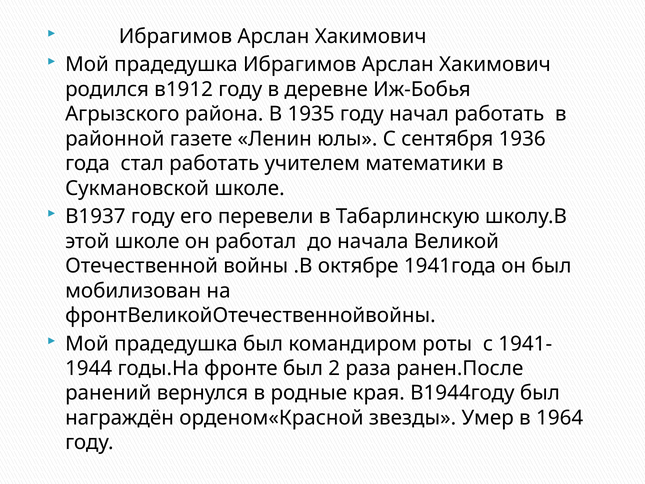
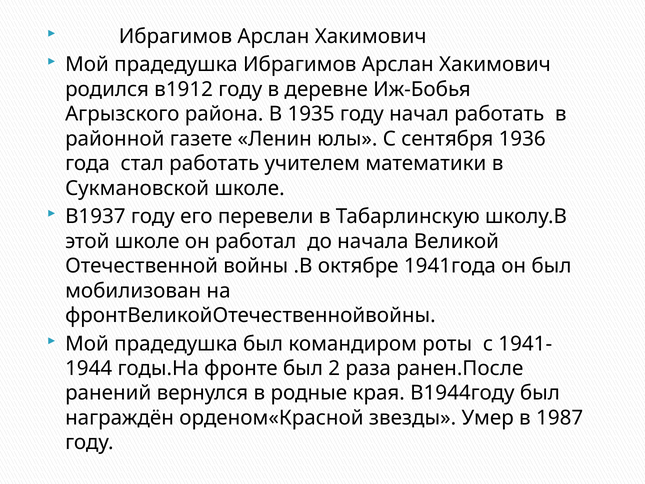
1964: 1964 -> 1987
